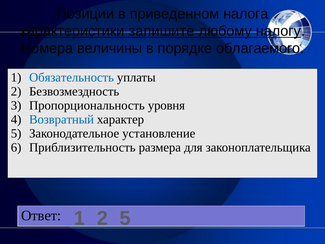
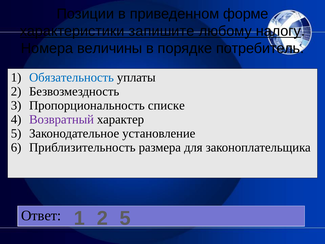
налога: налога -> форме
облагаемого: облагаемого -> потребитель
уровня: уровня -> списке
Возвратный colour: blue -> purple
